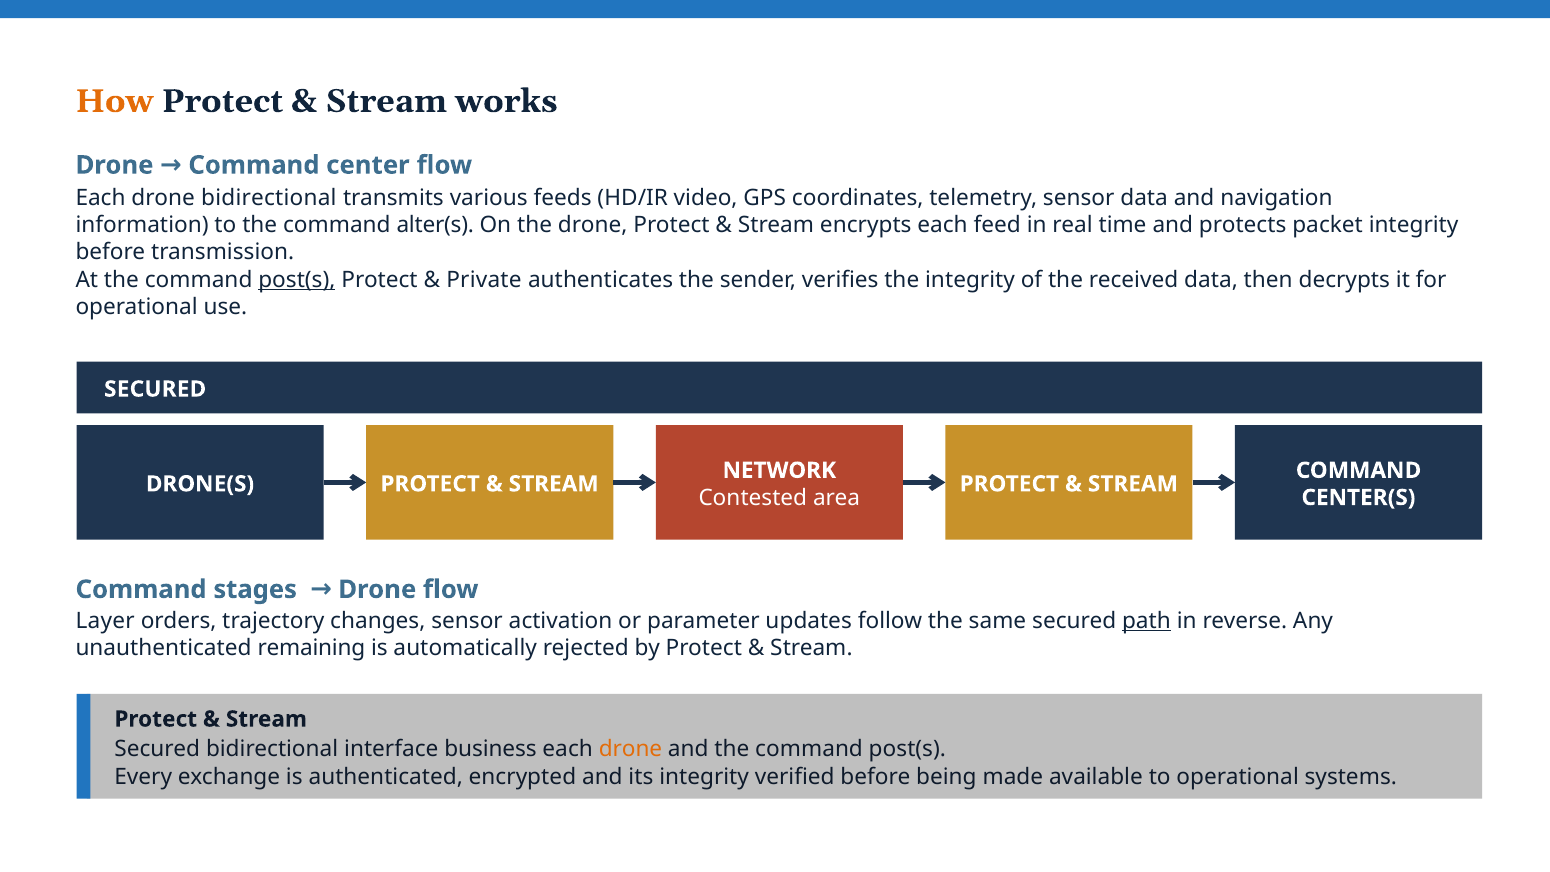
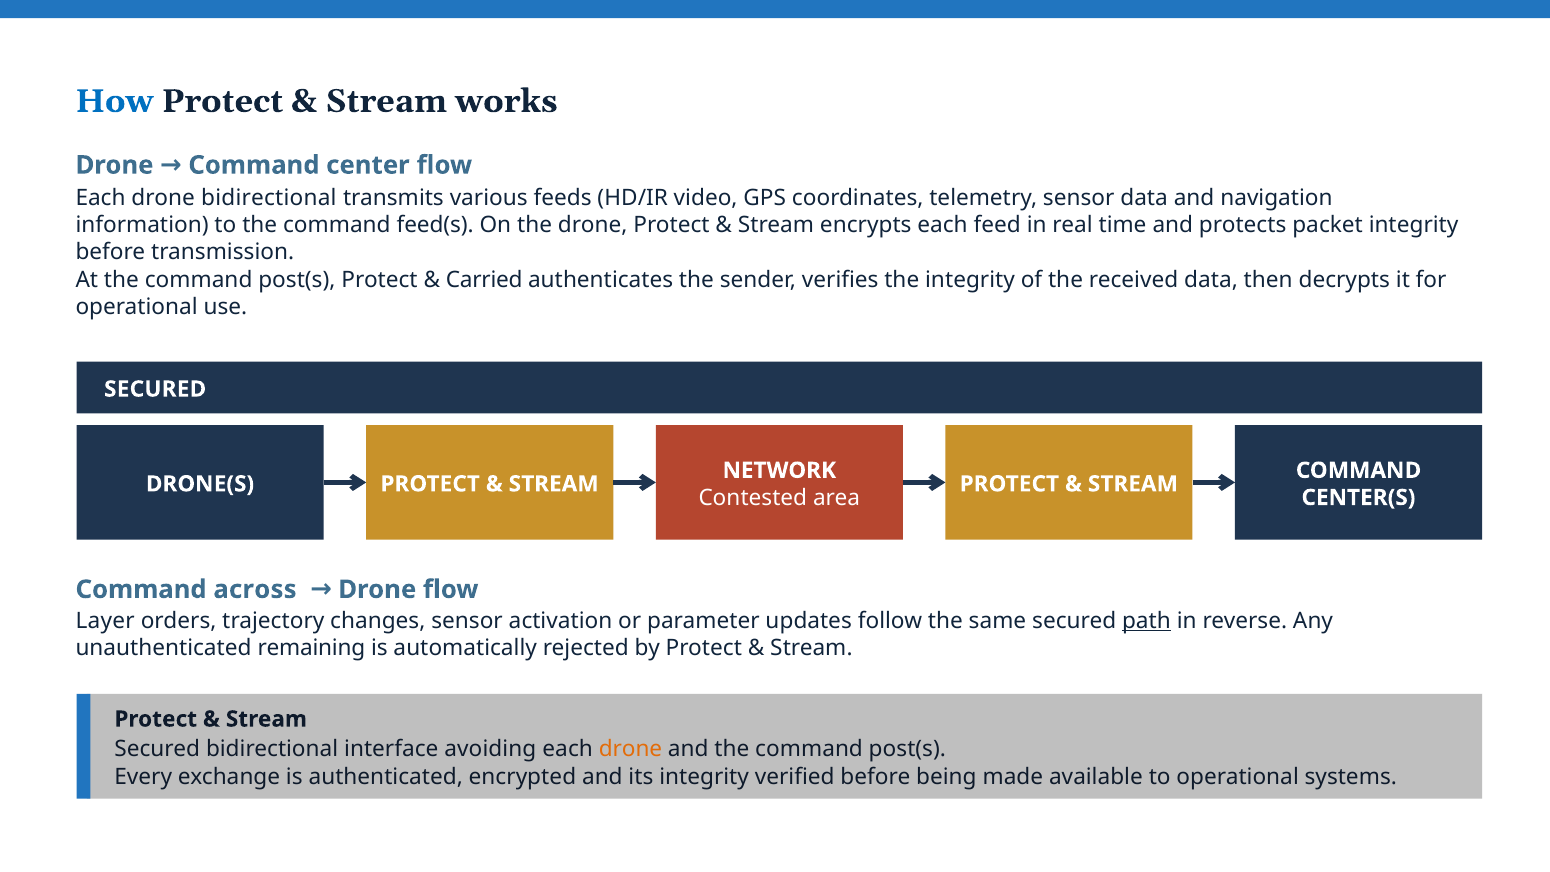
How colour: orange -> blue
alter(s: alter(s -> feed(s
post(s at (297, 280) underline: present -> none
Private: Private -> Carried
stages: stages -> across
business: business -> avoiding
